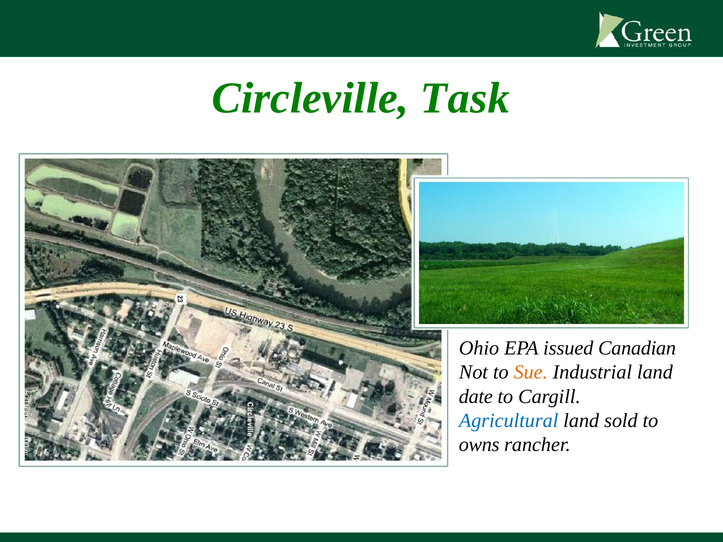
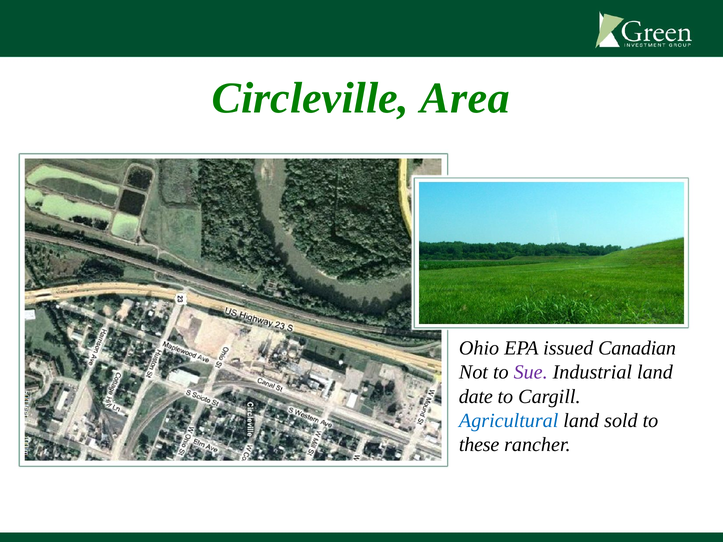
Task: Task -> Area
Sue colour: orange -> purple
owns: owns -> these
